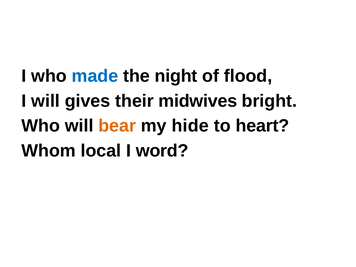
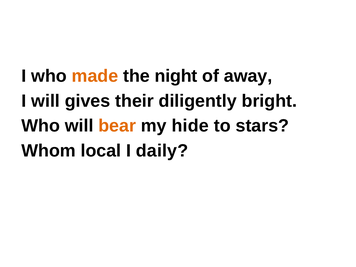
made colour: blue -> orange
flood: flood -> away
midwives: midwives -> diligently
heart: heart -> stars
word: word -> daily
